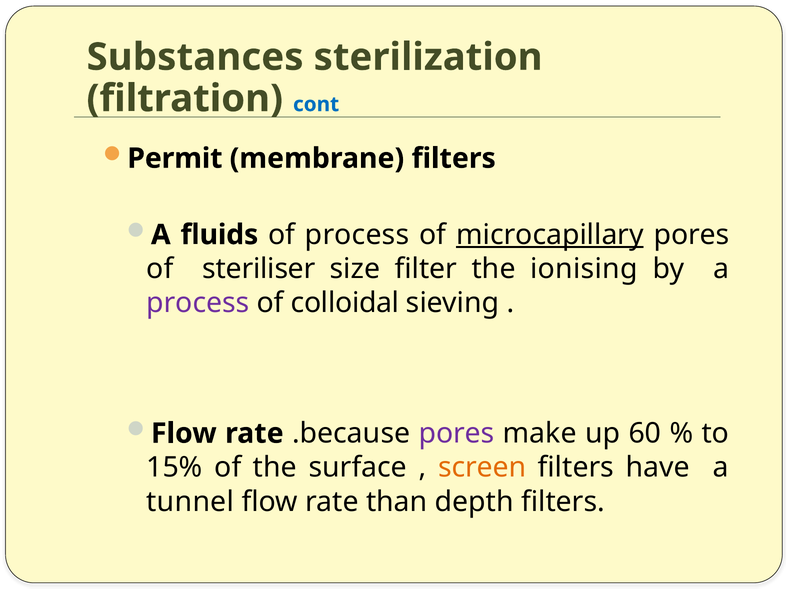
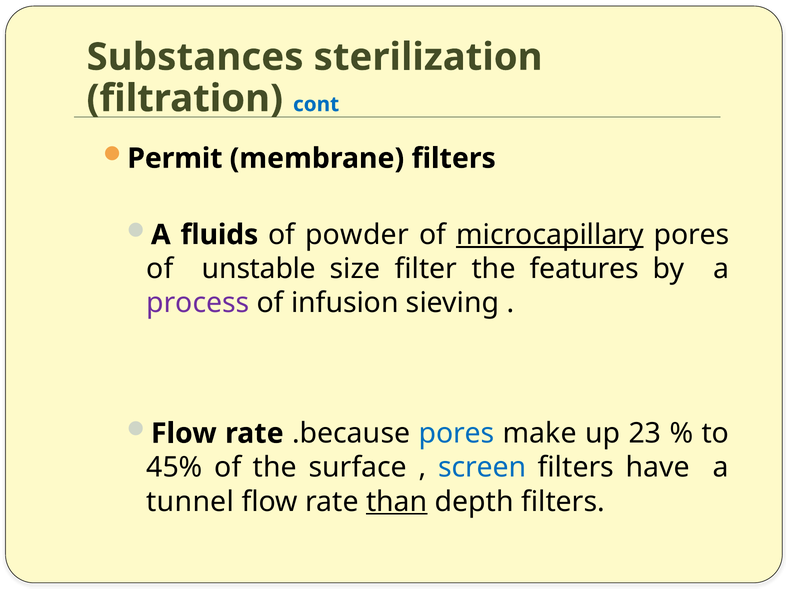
of process: process -> powder
steriliser: steriliser -> unstable
ionising: ionising -> features
colloidal: colloidal -> infusion
pores at (457, 433) colour: purple -> blue
60: 60 -> 23
15%: 15% -> 45%
screen colour: orange -> blue
than underline: none -> present
